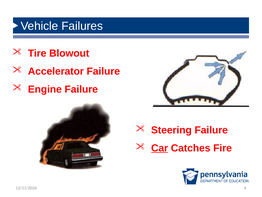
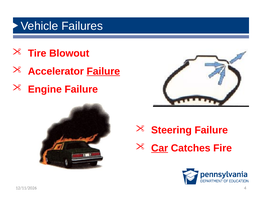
Failure at (103, 71) underline: none -> present
